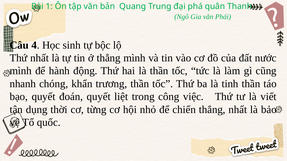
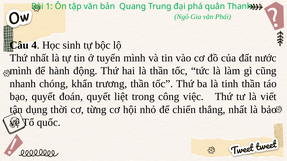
thẳng: thẳng -> tuyến
